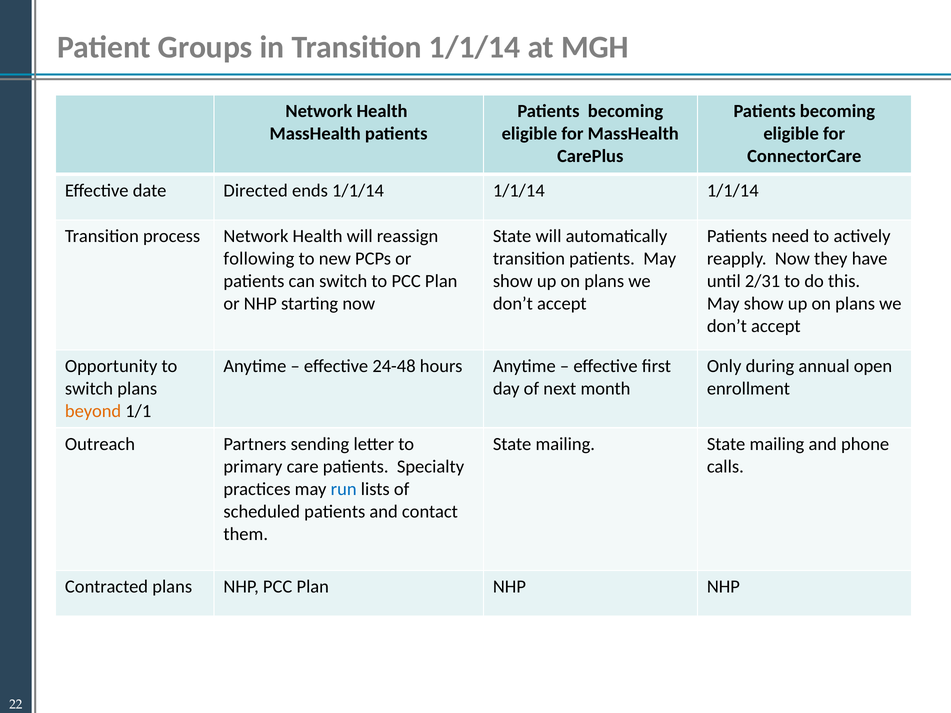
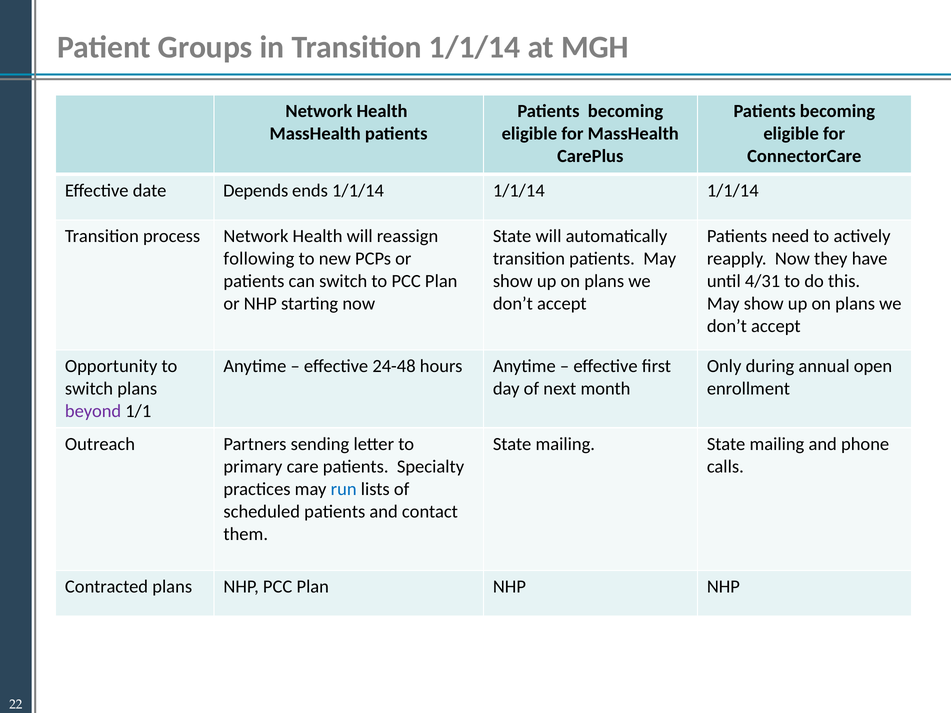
Directed: Directed -> Depends
2/31: 2/31 -> 4/31
beyond colour: orange -> purple
